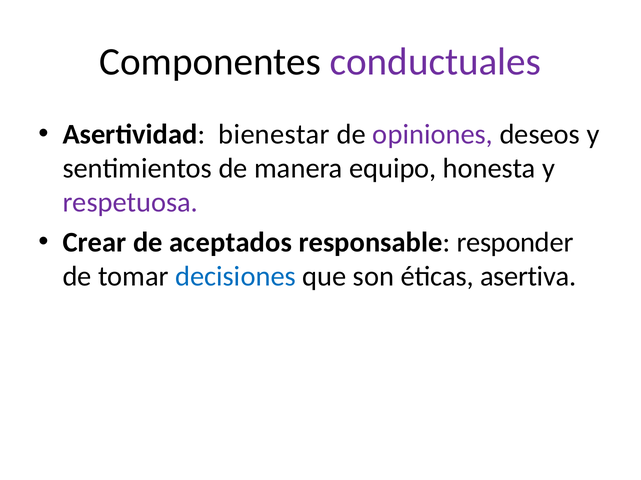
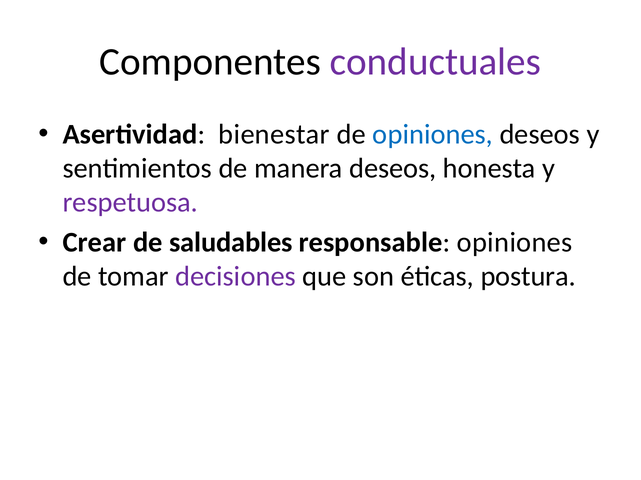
opiniones at (433, 134) colour: purple -> blue
manera equipo: equipo -> deseos
aceptados: aceptados -> saludables
responsable responder: responder -> opiniones
decisiones colour: blue -> purple
asertiva: asertiva -> postura
